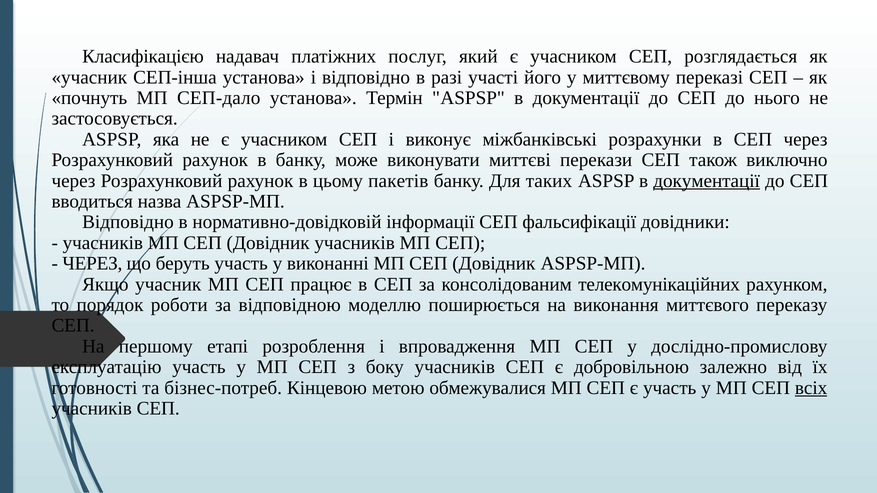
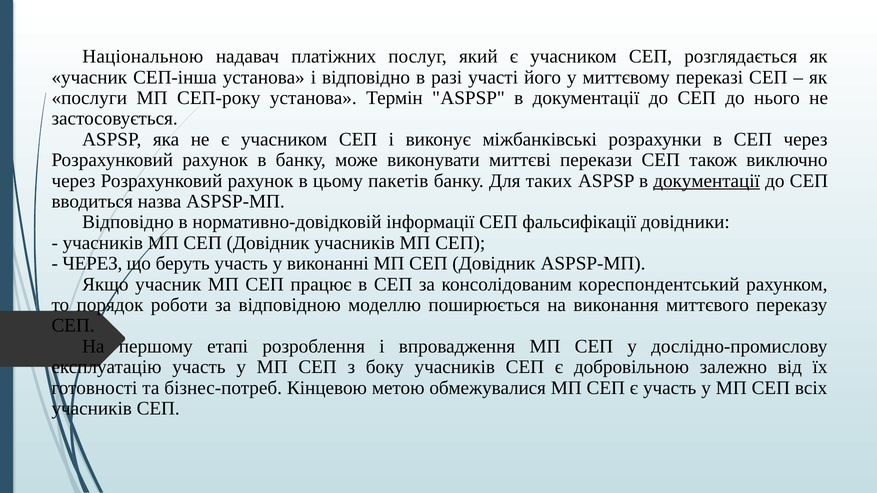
Класифікацією: Класифікацією -> Національною
почнуть: почнуть -> послуги
СЕП-дало: СЕП-дало -> СЕП-року
телекомунікаційних: телекомунікаційних -> кореспондентський
всіх underline: present -> none
